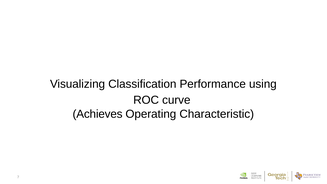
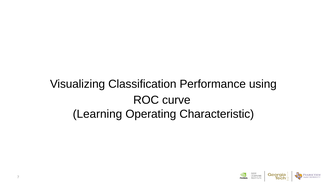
Achieves: Achieves -> Learning
